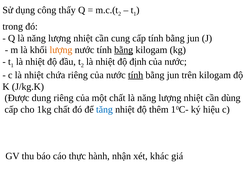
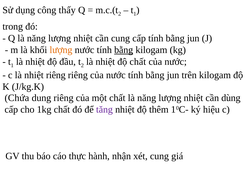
độ định: định -> chất
nhiệt chứa: chứa -> riêng
tính at (136, 75) underline: present -> none
Được: Được -> Chứa
tăng colour: blue -> purple
xét khác: khác -> cung
